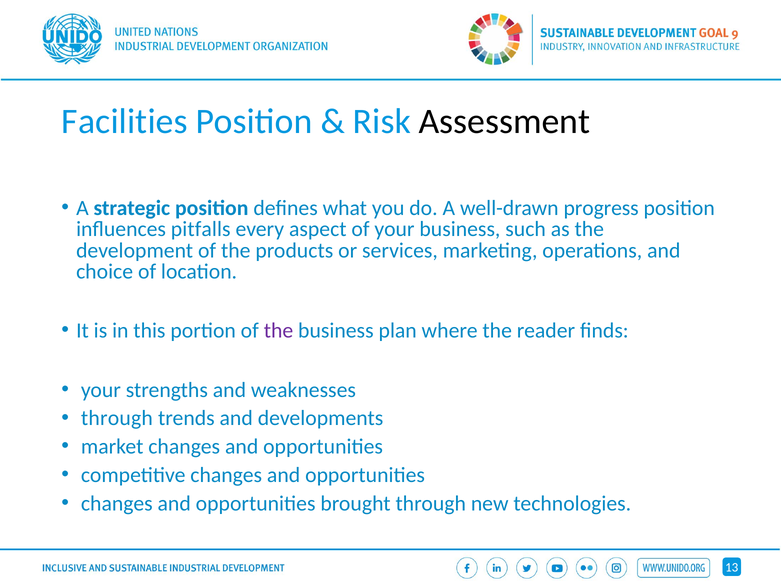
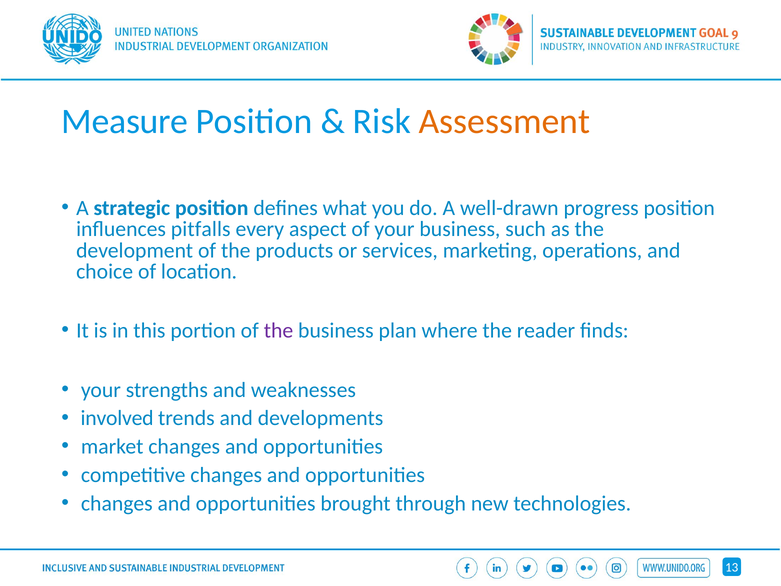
Facilities: Facilities -> Measure
Assessment colour: black -> orange
through at (117, 418): through -> involved
